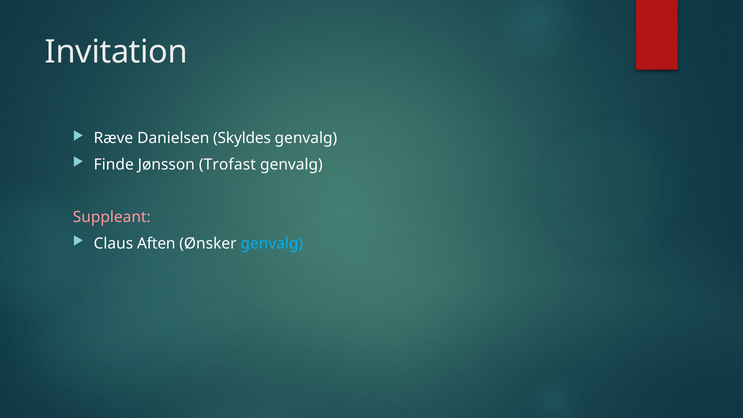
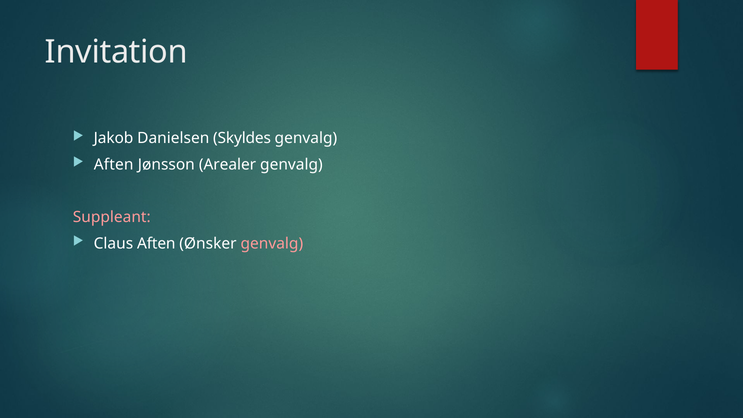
Ræve: Ræve -> Jakob
Finde at (114, 165): Finde -> Aften
Trofast: Trofast -> Arealer
genvalg at (272, 244) colour: light blue -> pink
